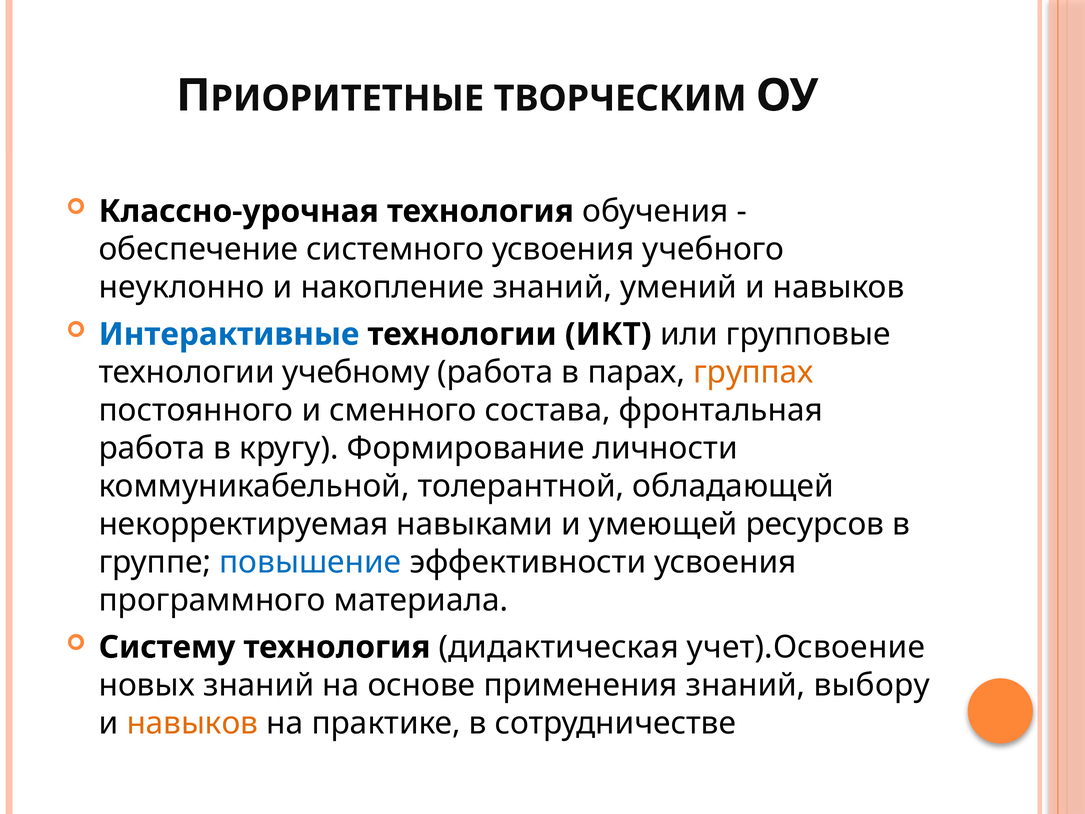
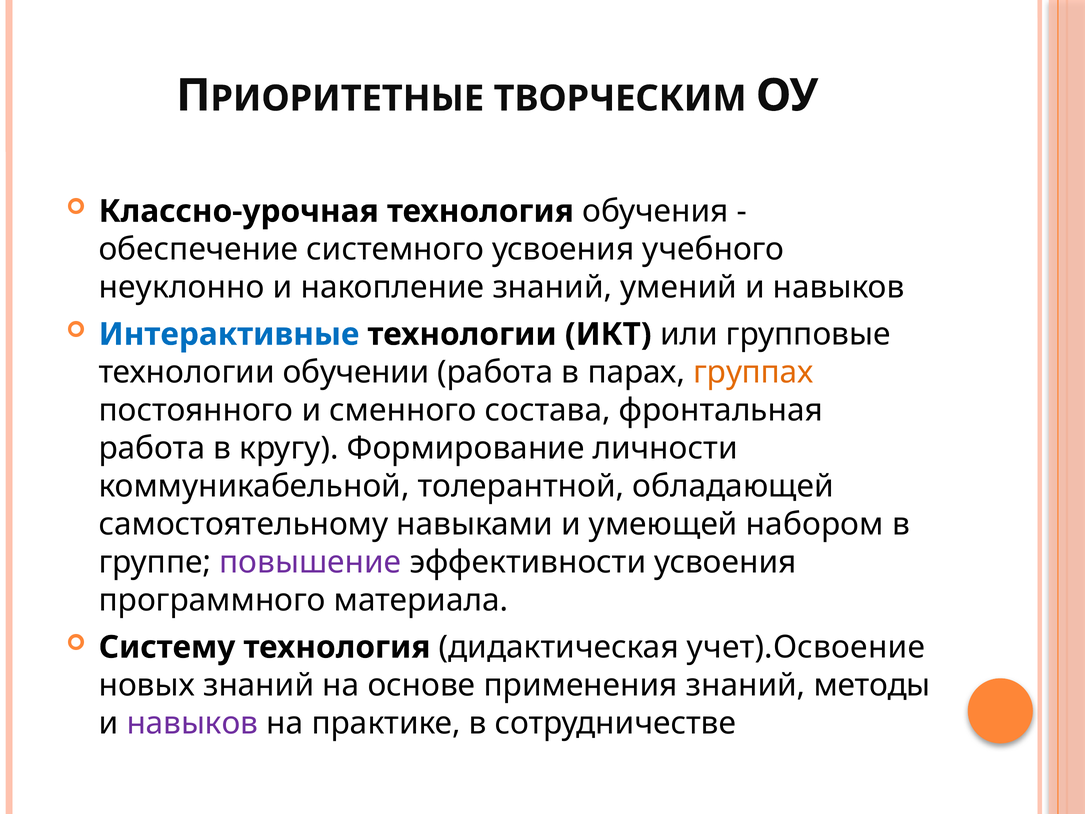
учебному: учебному -> обучении
некорректируемая: некорректируемая -> самостоятельному
ресурсов: ресурсов -> набором
повышение colour: blue -> purple
выбору: выбору -> методы
навыков at (192, 723) colour: orange -> purple
